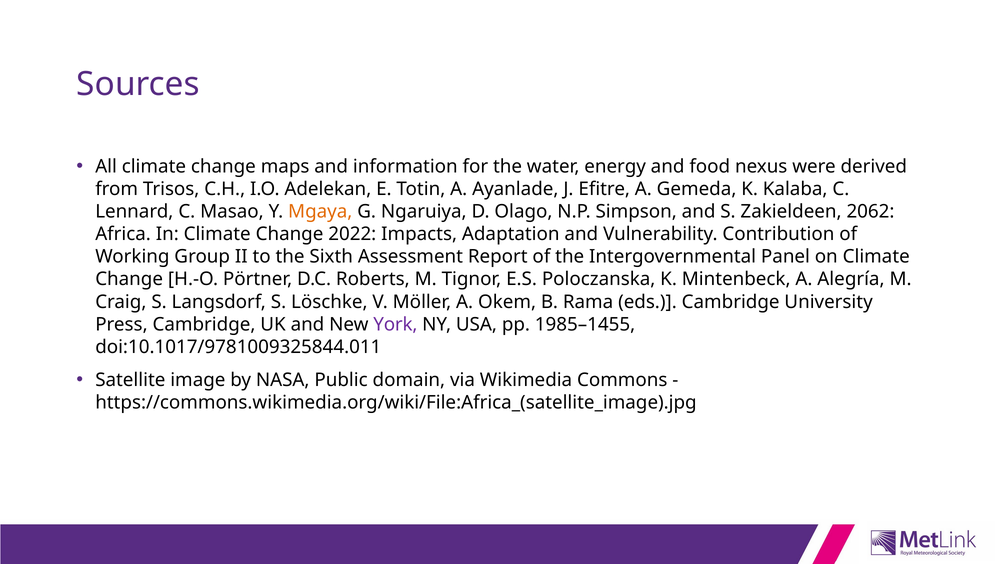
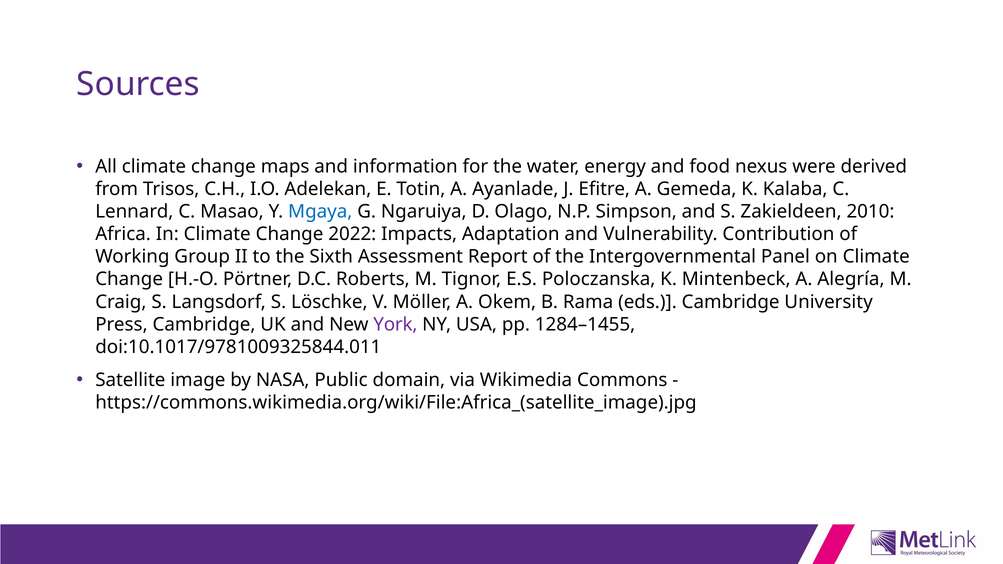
Mgaya colour: orange -> blue
2062: 2062 -> 2010
1985–1455: 1985–1455 -> 1284–1455
